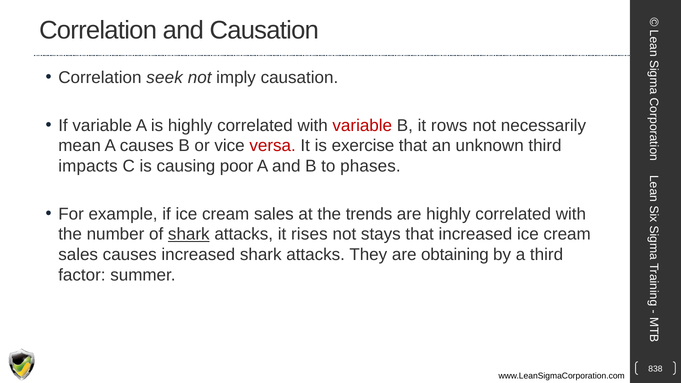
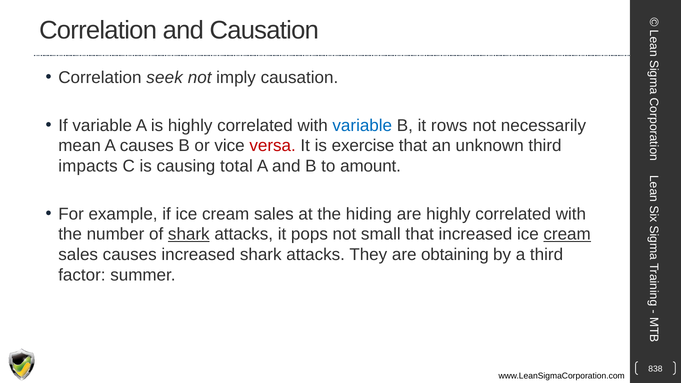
variable at (362, 125) colour: red -> blue
poor: poor -> total
phases: phases -> amount
trends: trends -> hiding
rises: rises -> pops
stays: stays -> small
cream at (567, 234) underline: none -> present
